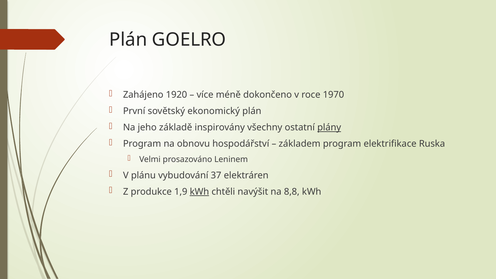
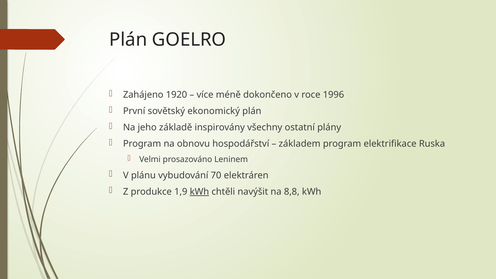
1970: 1970 -> 1996
plány underline: present -> none
37: 37 -> 70
